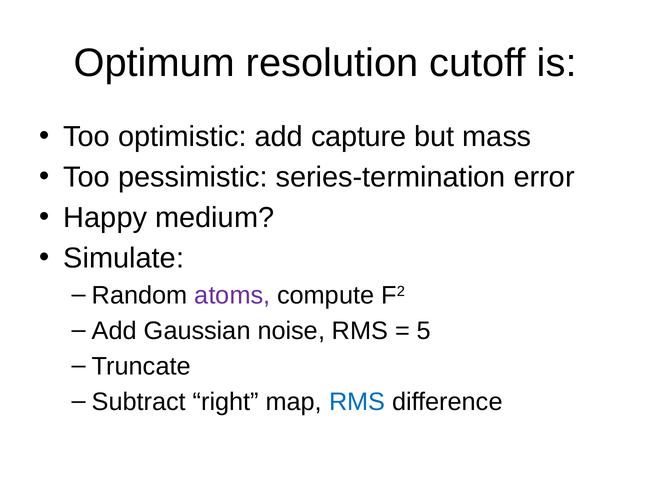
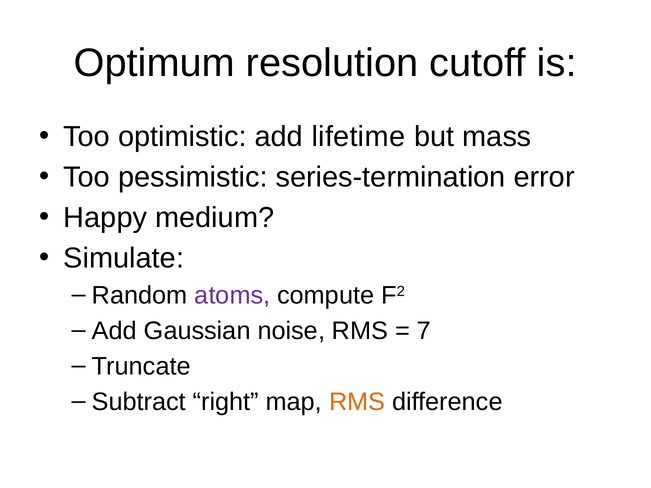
capture: capture -> lifetime
5: 5 -> 7
RMS at (357, 402) colour: blue -> orange
